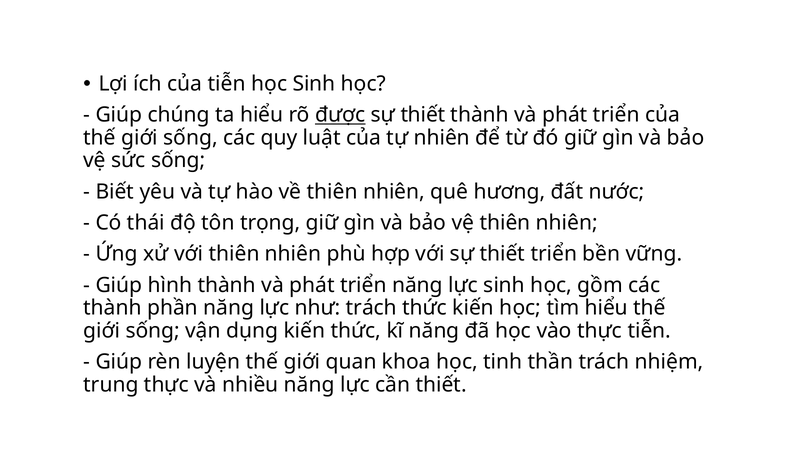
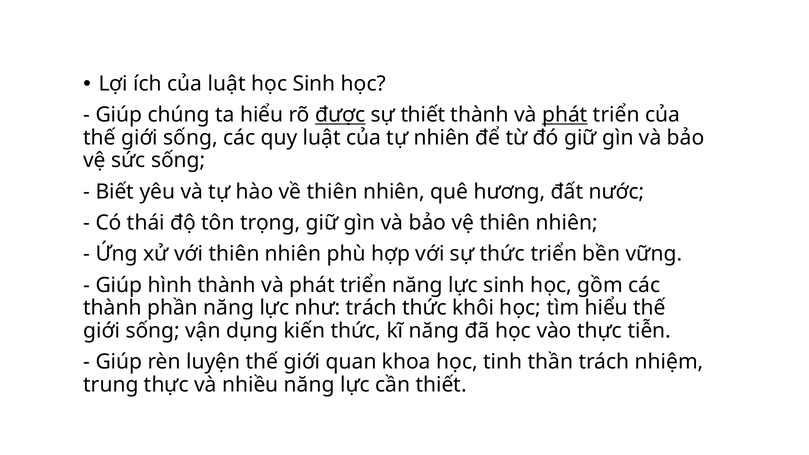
của tiễn: tiễn -> luật
phát at (565, 115) underline: none -> present
với sự thiết: thiết -> thức
thức kiến: kiến -> khôi
